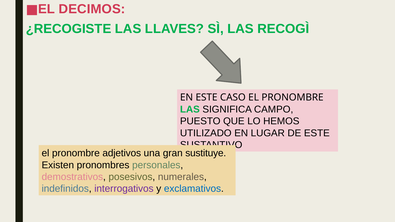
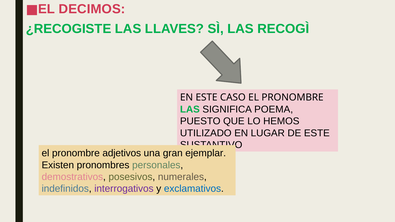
CAMPO: CAMPO -> POEMA
sustituye: sustituye -> ejemplar
